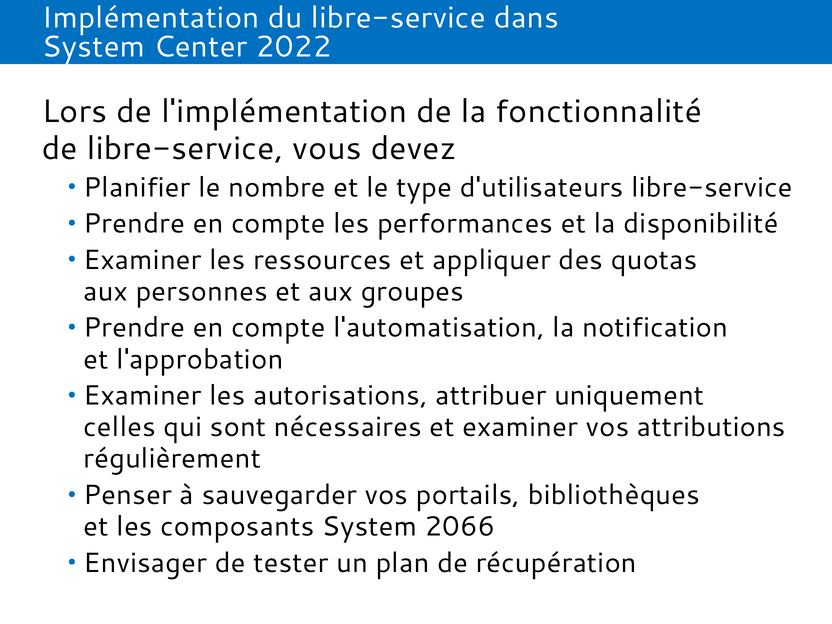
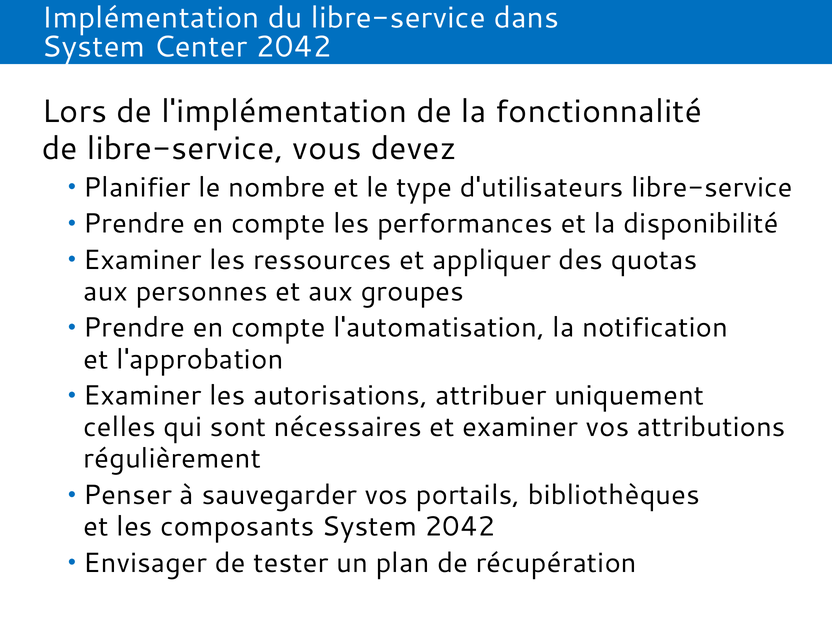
Center 2022: 2022 -> 2042
System 2066: 2066 -> 2042
